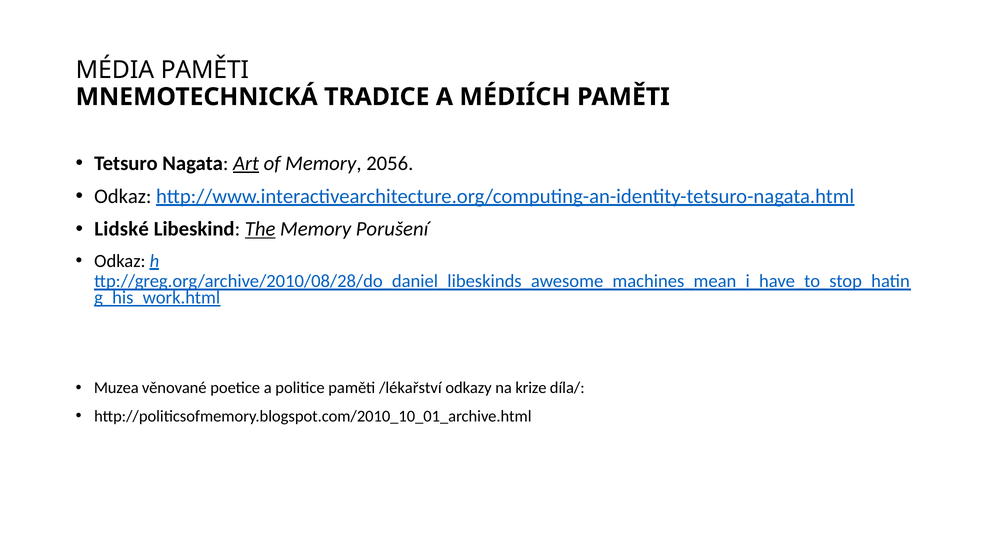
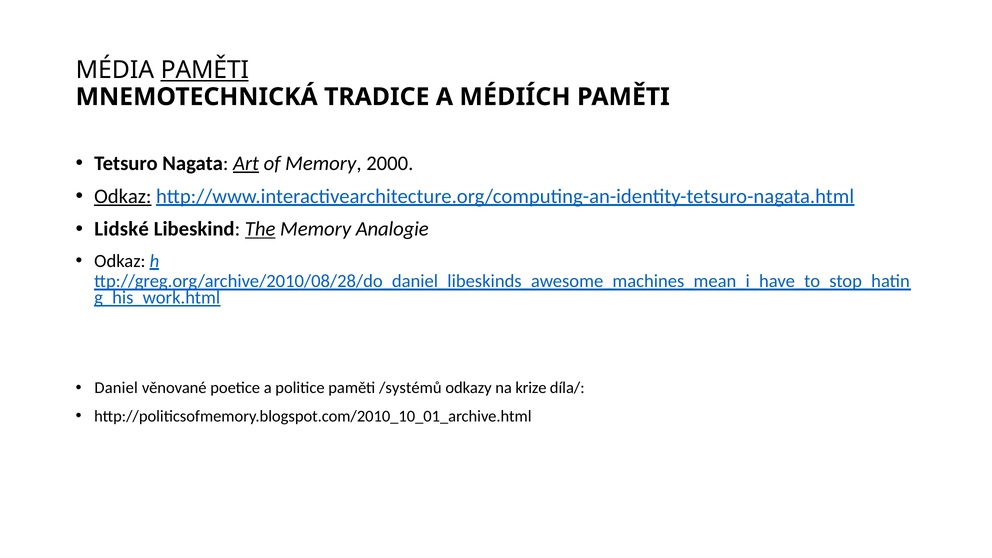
PAMĚTI at (205, 70) underline: none -> present
2056: 2056 -> 2000
Odkaz at (123, 196) underline: none -> present
Porušení: Porušení -> Analogie
Muzea: Muzea -> Daniel
/lékařství: /lékařství -> /systémů
